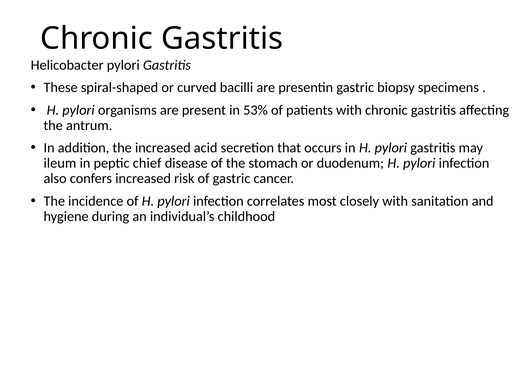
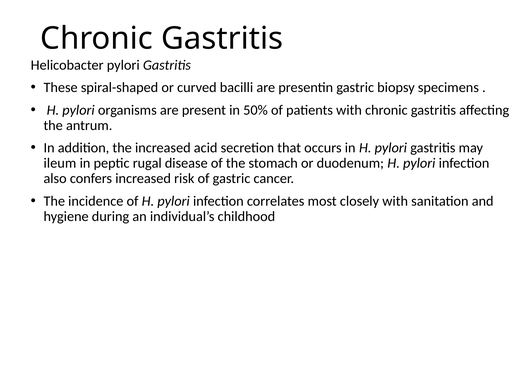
53%: 53% -> 50%
chief: chief -> rugal
